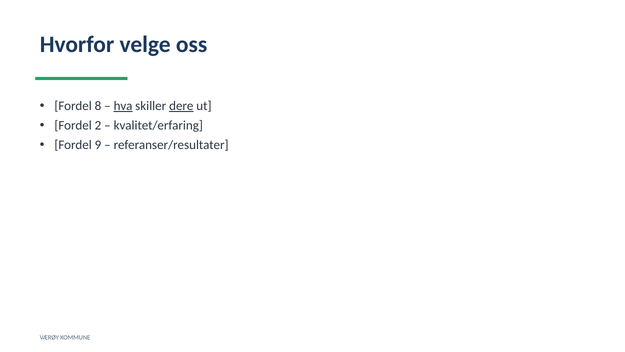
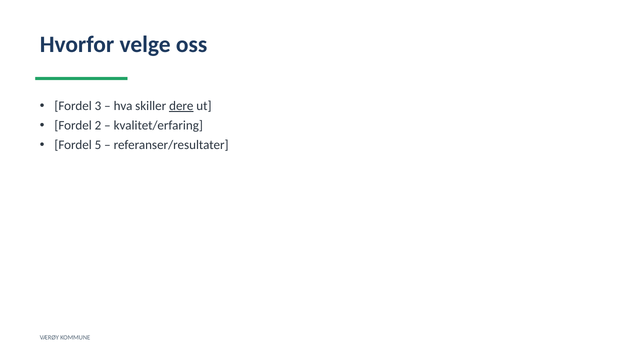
8: 8 -> 3
hva underline: present -> none
9: 9 -> 5
